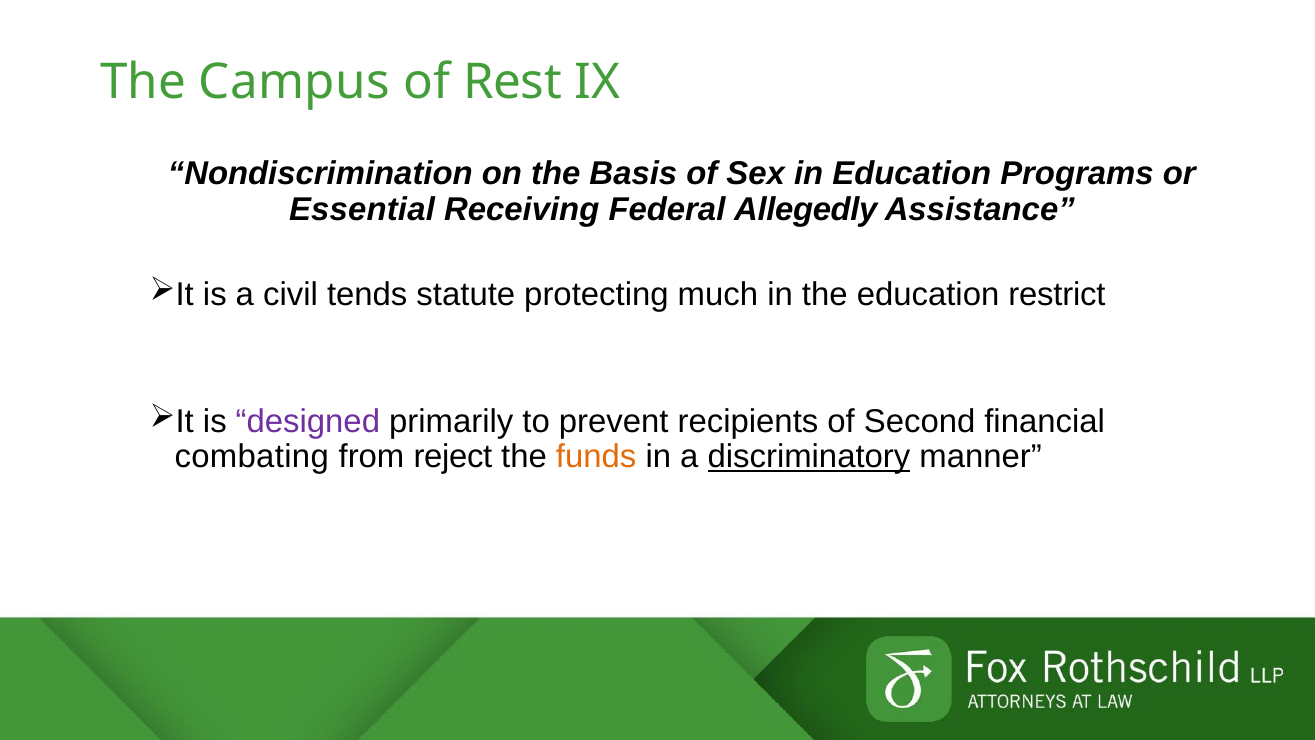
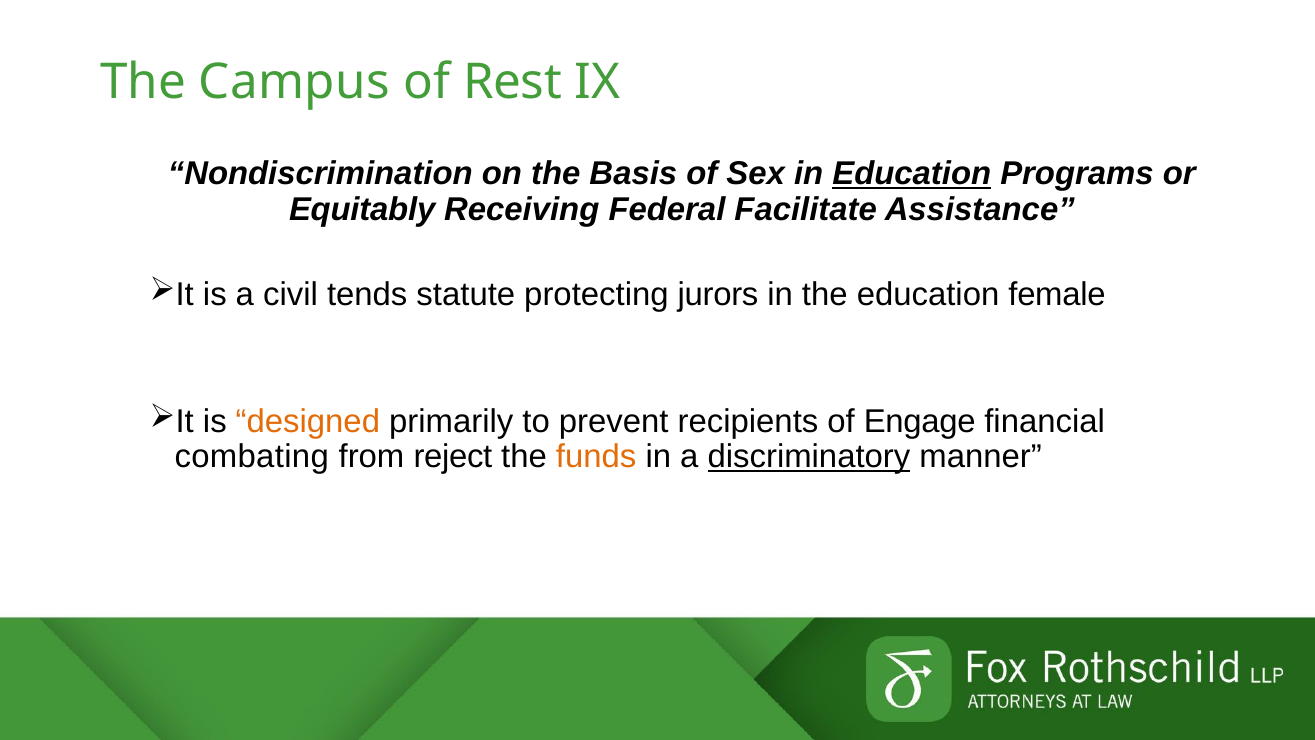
Education at (912, 174) underline: none -> present
Essential: Essential -> Equitably
Allegedly: Allegedly -> Facilitate
much: much -> jurors
restrict: restrict -> female
designed colour: purple -> orange
Second: Second -> Engage
